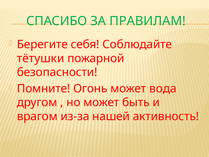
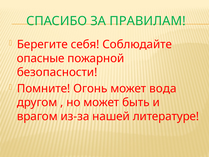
тётушки: тётушки -> опасные
активность: активность -> литературе
